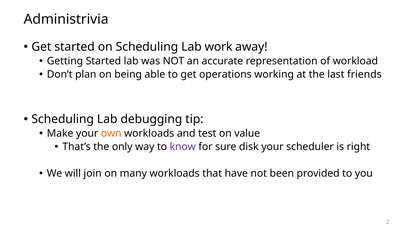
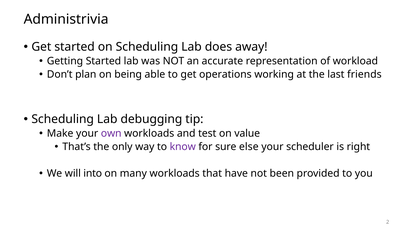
work: work -> does
own colour: orange -> purple
disk: disk -> else
join: join -> into
